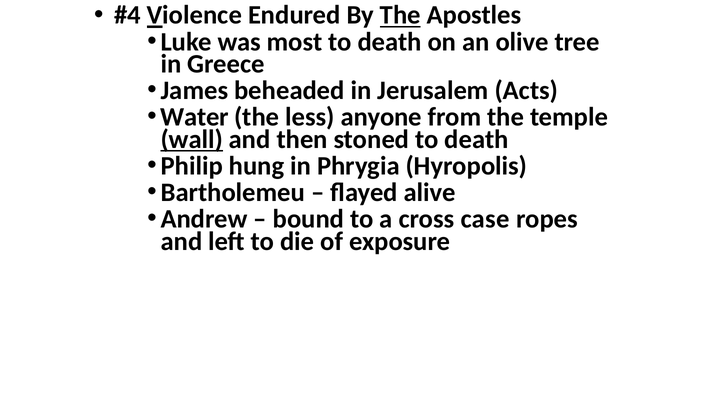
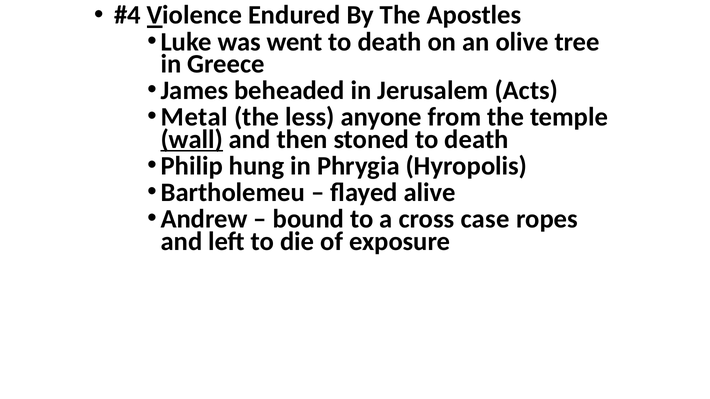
The at (400, 15) underline: present -> none
most: most -> went
Water: Water -> Metal
